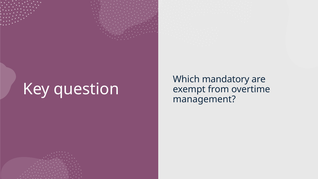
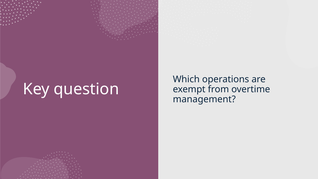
mandatory: mandatory -> operations
